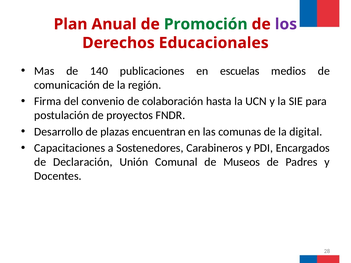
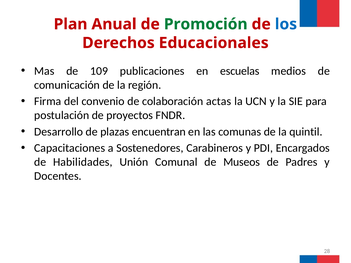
los colour: purple -> blue
140: 140 -> 109
hasta: hasta -> actas
digital: digital -> quintil
Declaración: Declaración -> Habilidades
